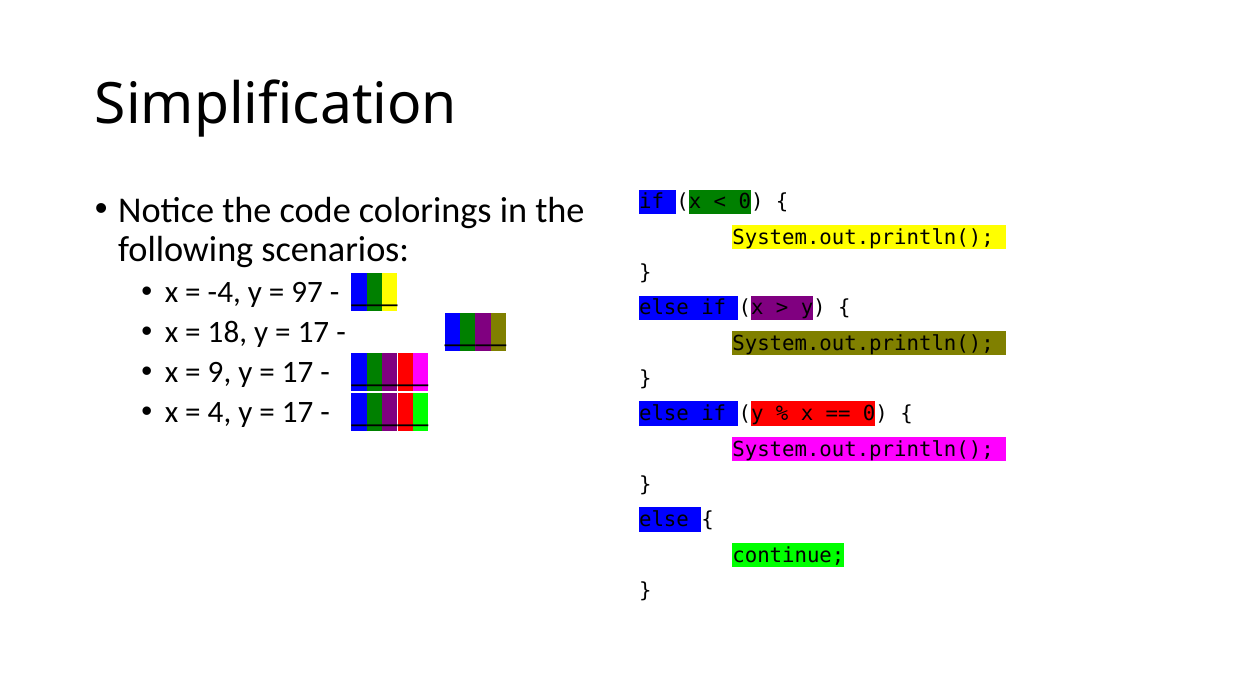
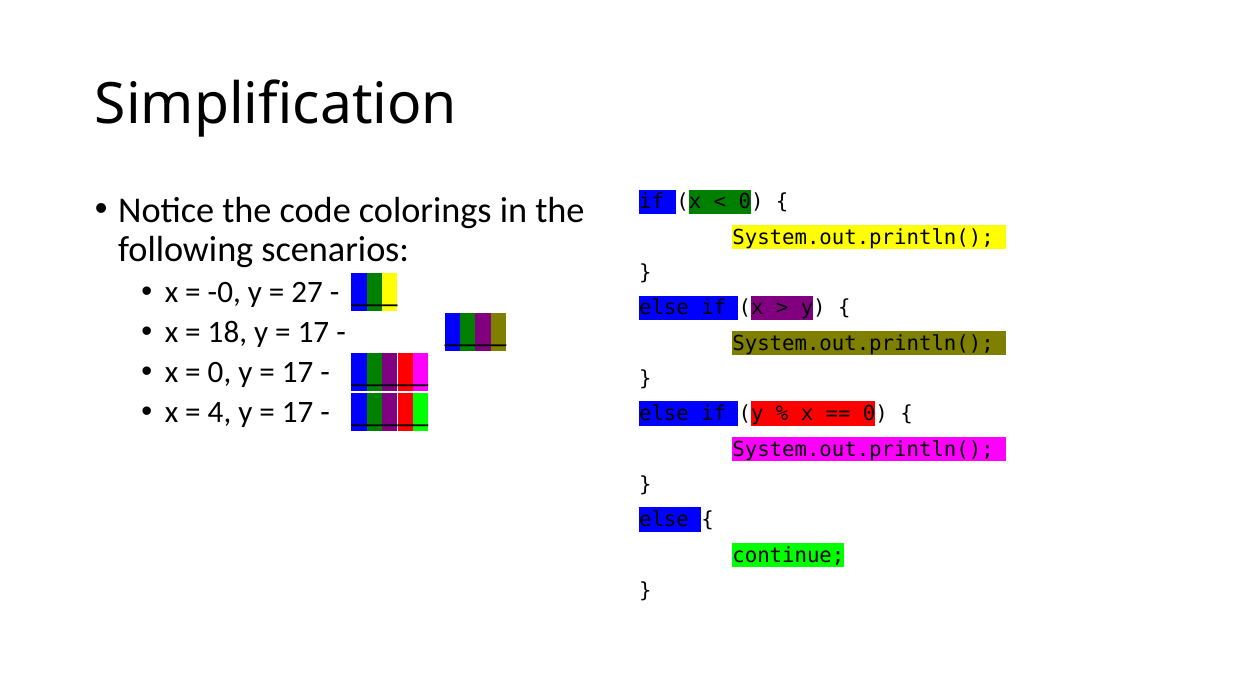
-4: -4 -> -0
97: 97 -> 27
9 at (219, 372): 9 -> 0
